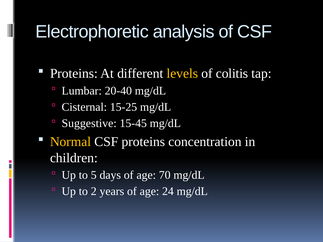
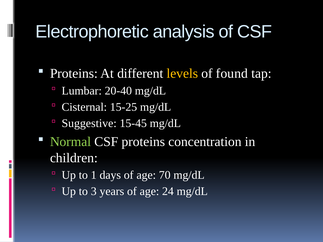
colitis: colitis -> found
Normal colour: yellow -> light green
5: 5 -> 1
2: 2 -> 3
